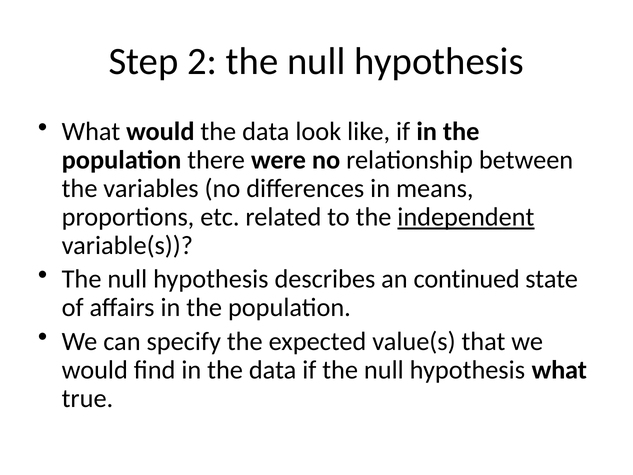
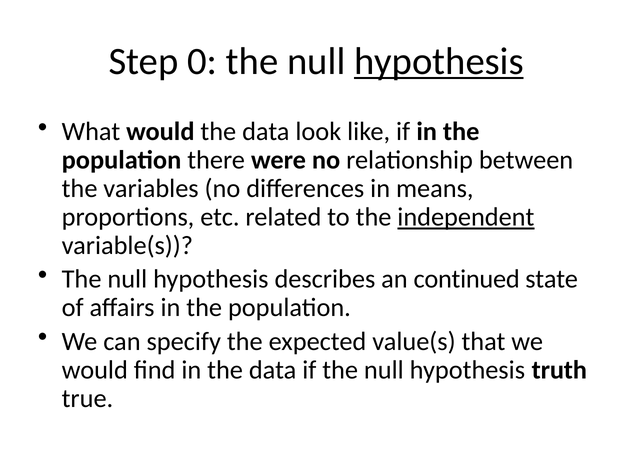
2: 2 -> 0
hypothesis at (439, 61) underline: none -> present
hypothesis what: what -> truth
